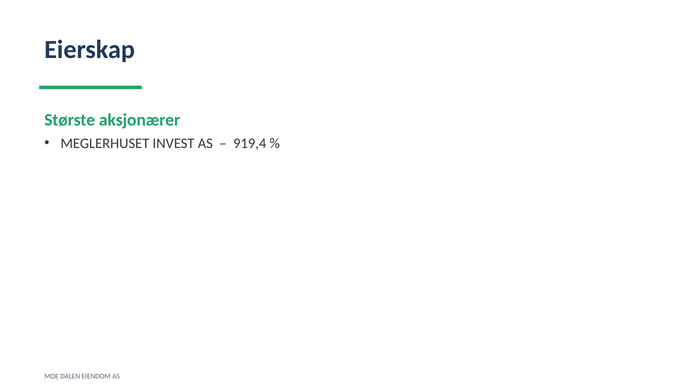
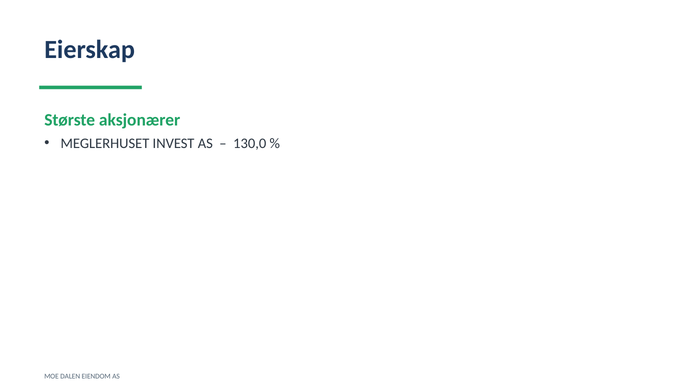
919,4: 919,4 -> 130,0
